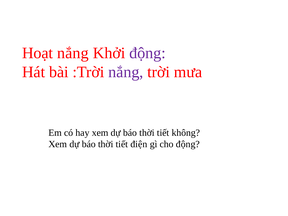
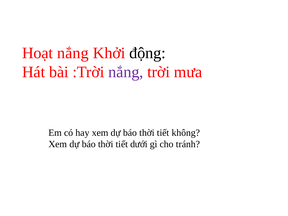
động at (148, 53) colour: purple -> black
điện: điện -> dưới
cho động: động -> tránh
